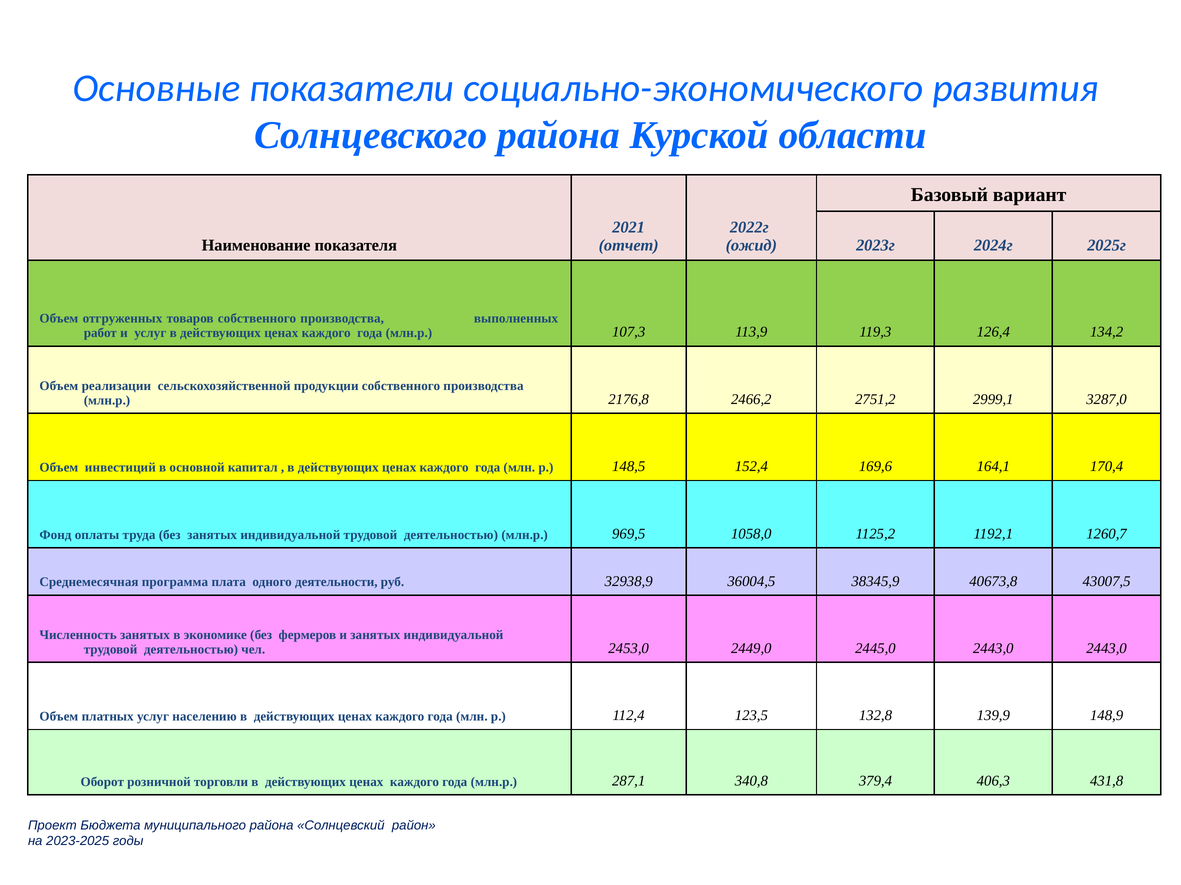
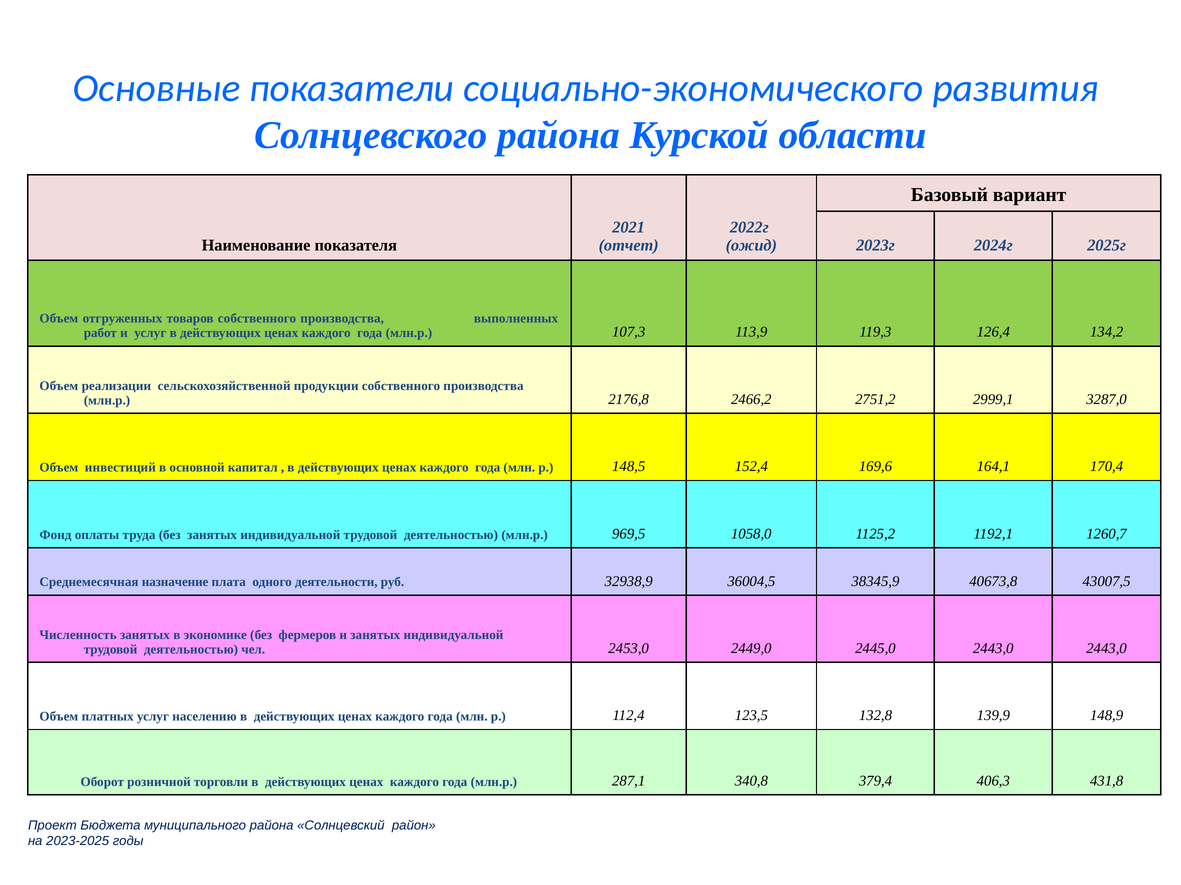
программа: программа -> назначение
